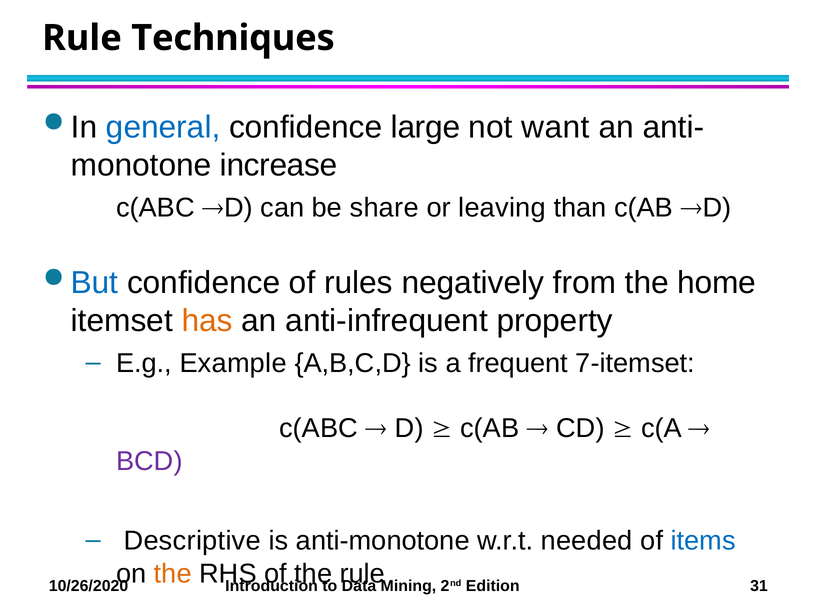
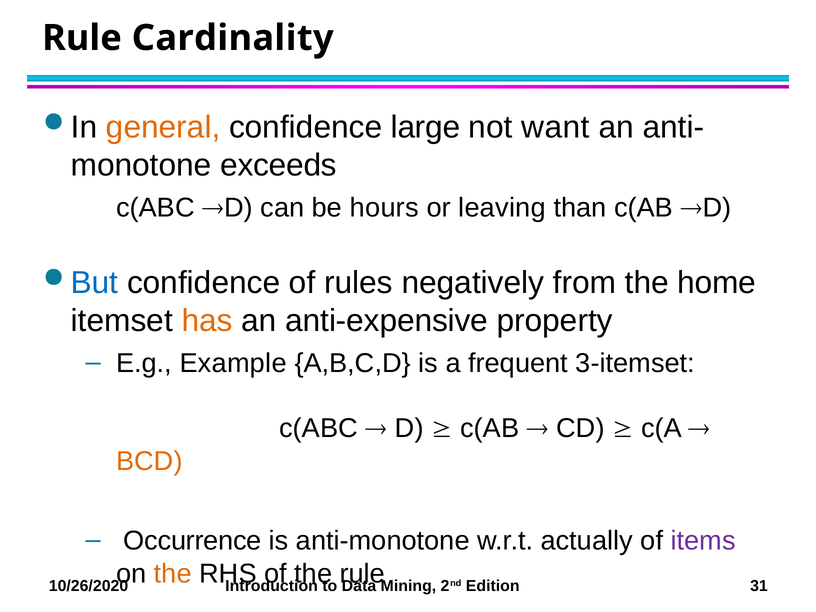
Techniques: Techniques -> Cardinality
general colour: blue -> orange
increase: increase -> exceeds
share: share -> hours
anti-infrequent: anti-infrequent -> anti-expensive
7-itemset: 7-itemset -> 3-itemset
BCD colour: purple -> orange
Descriptive: Descriptive -> Occurrence
needed: needed -> actually
items colour: blue -> purple
